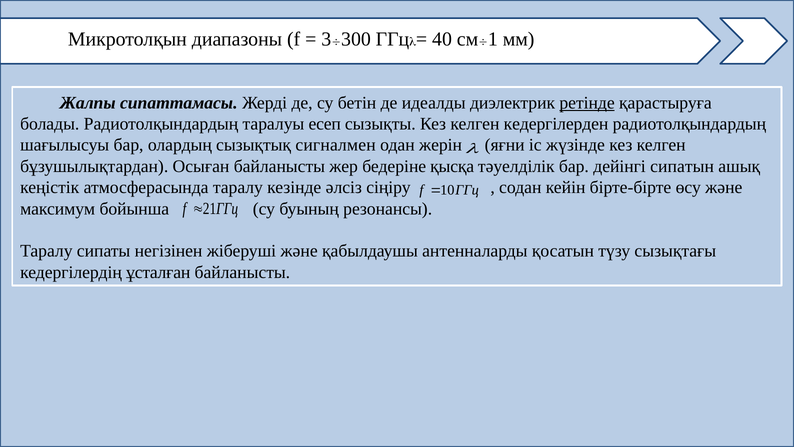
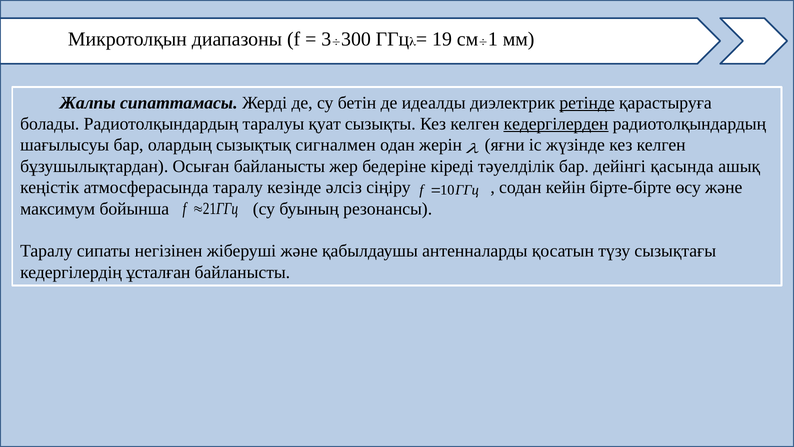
40: 40 -> 19
есеп: есеп -> қуат
кедергілерден underline: none -> present
қысқа: қысқа -> кіреді
сипатын: сипатын -> қасында
